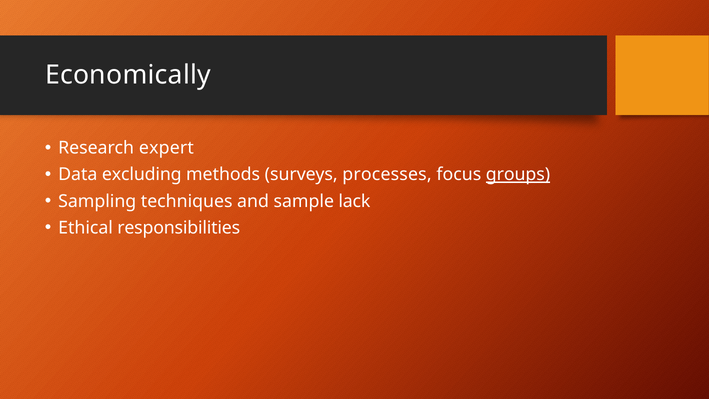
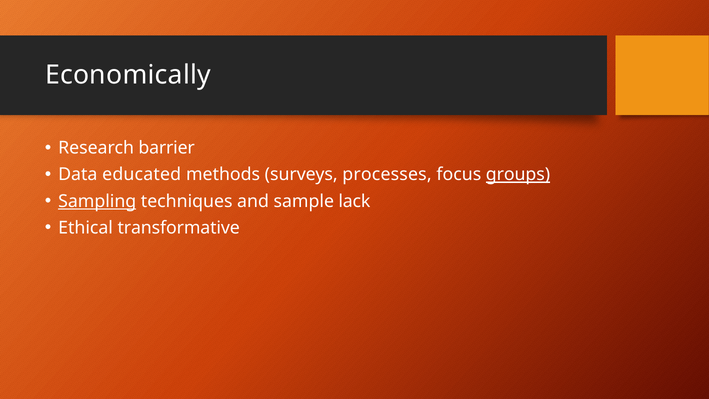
expert: expert -> barrier
excluding: excluding -> educated
Sampling underline: none -> present
responsibilities: responsibilities -> transformative
